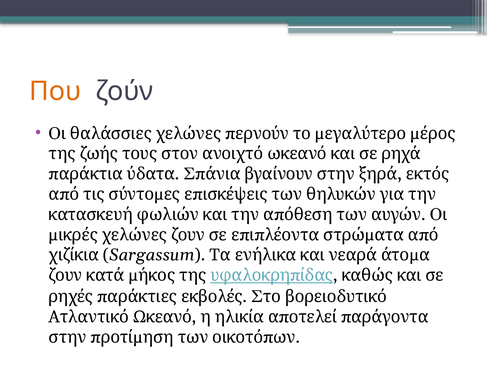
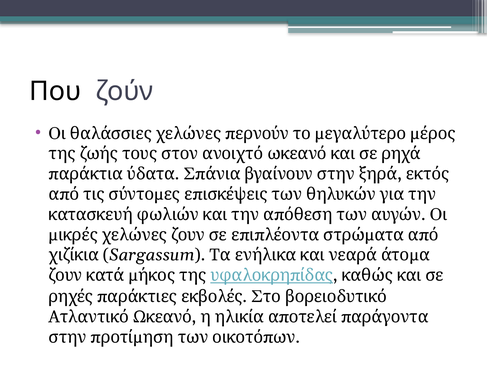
Που colour: orange -> black
